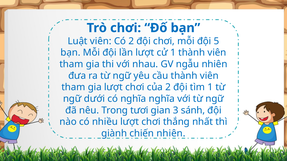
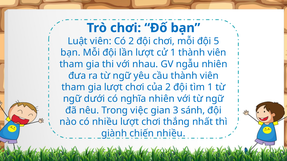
nghĩa nghĩa: nghĩa -> nhiên
tươi: tươi -> việc
chiến nhiên: nhiên -> nhiều
